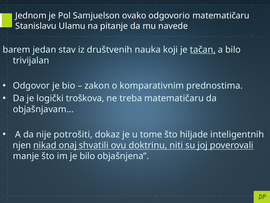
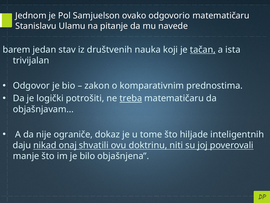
a bilo: bilo -> ista
troškova: troškova -> potrošiti
treba underline: none -> present
potrošiti: potrošiti -> ograniče
njen: njen -> daju
